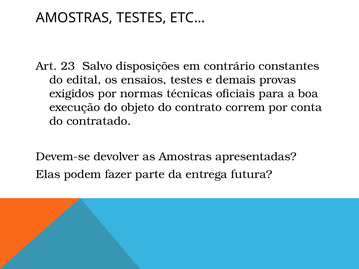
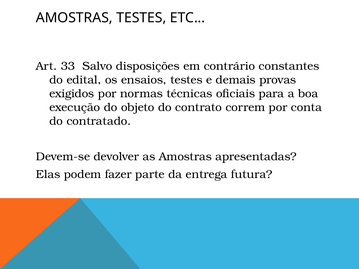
23: 23 -> 33
